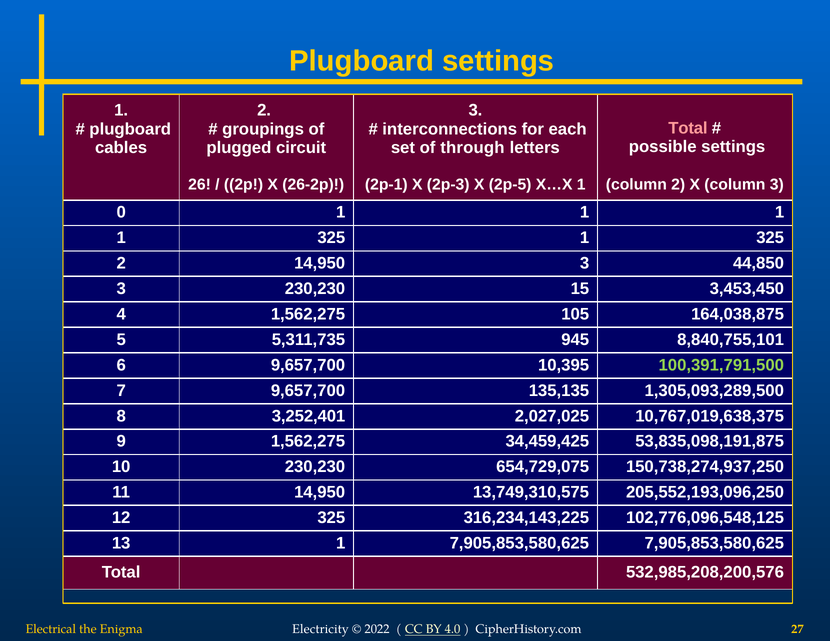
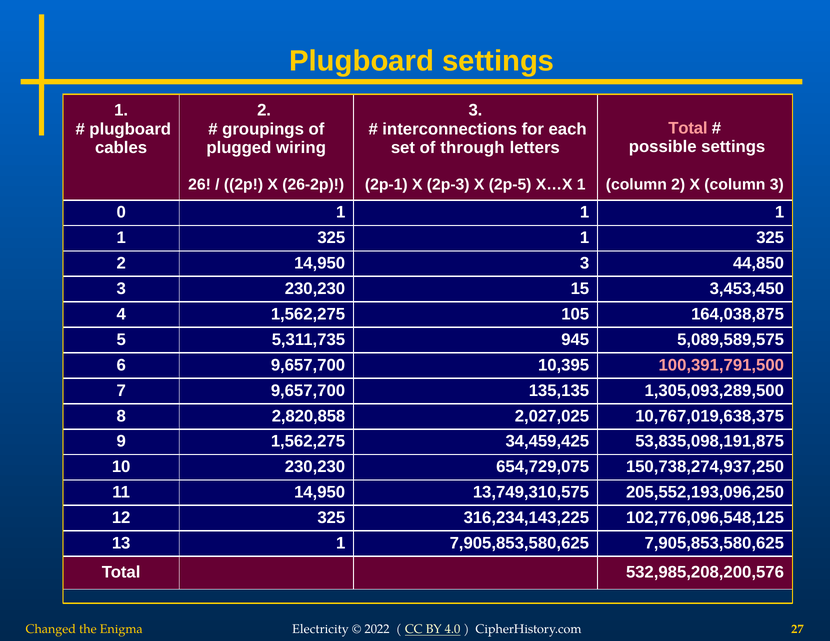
circuit: circuit -> wiring
8,840,755,101: 8,840,755,101 -> 5,089,589,575
100,391,791,500 colour: light green -> pink
3,252,401: 3,252,401 -> 2,820,858
Electrical: Electrical -> Changed
